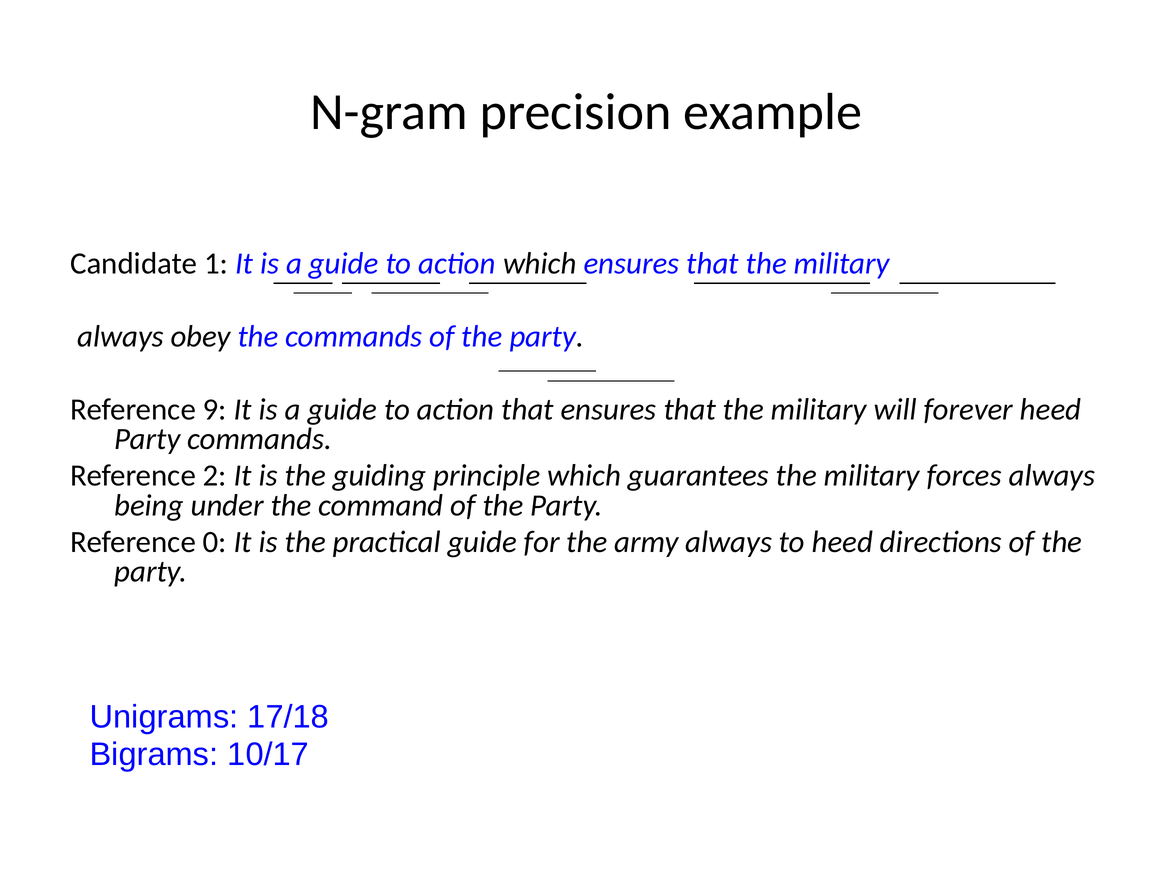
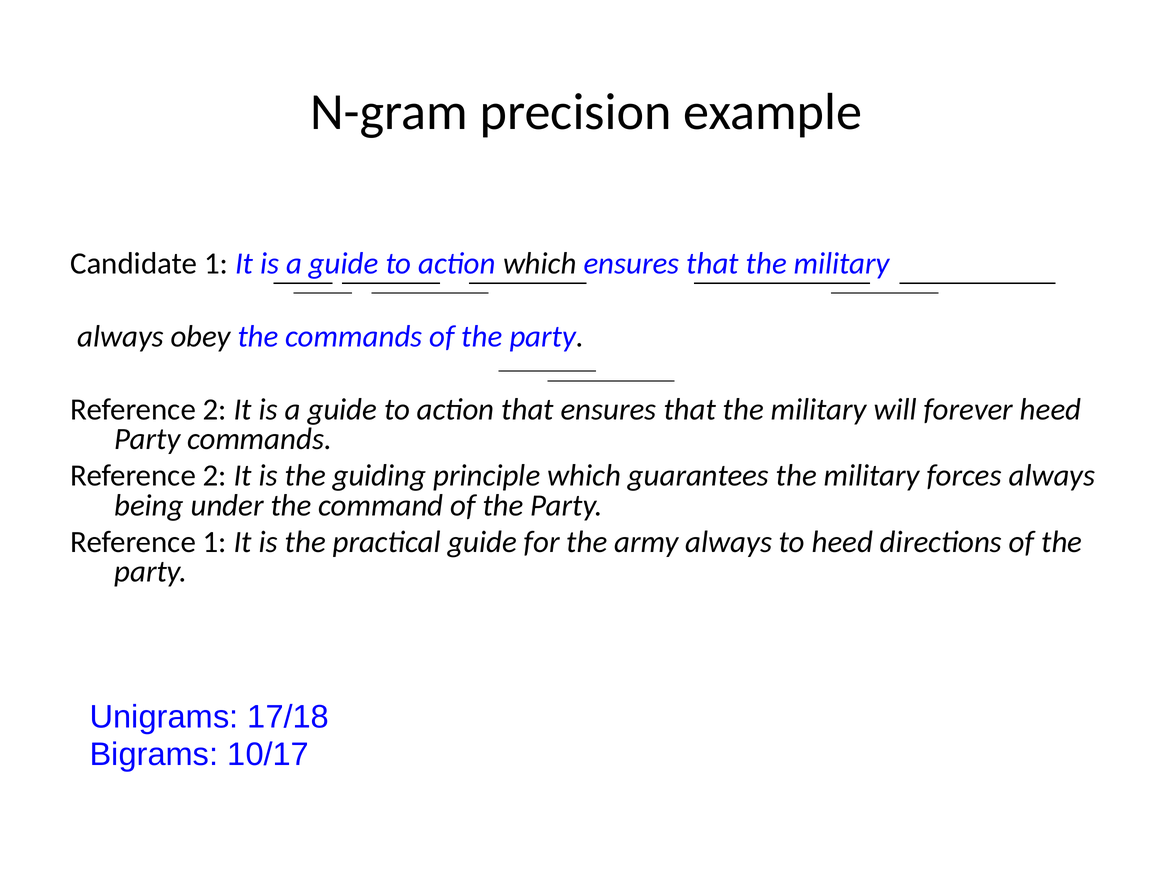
9 at (215, 410): 9 -> 2
Reference 0: 0 -> 1
